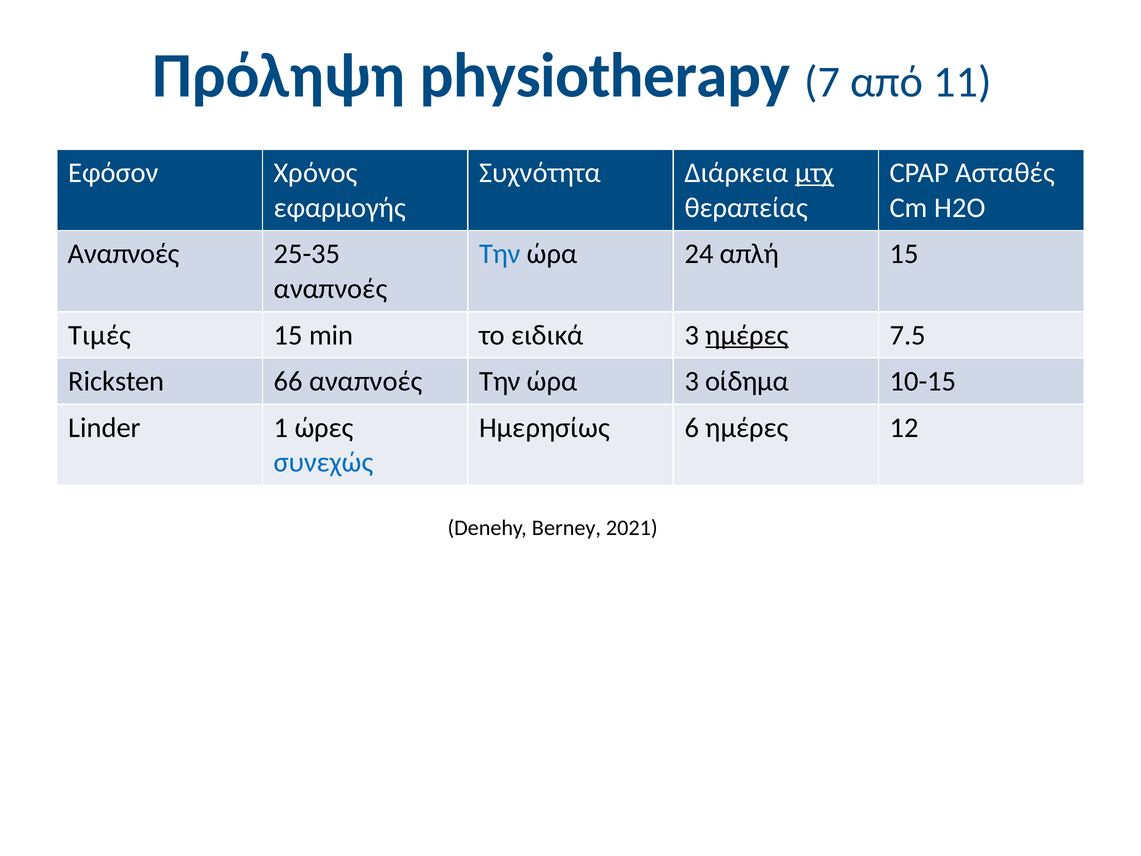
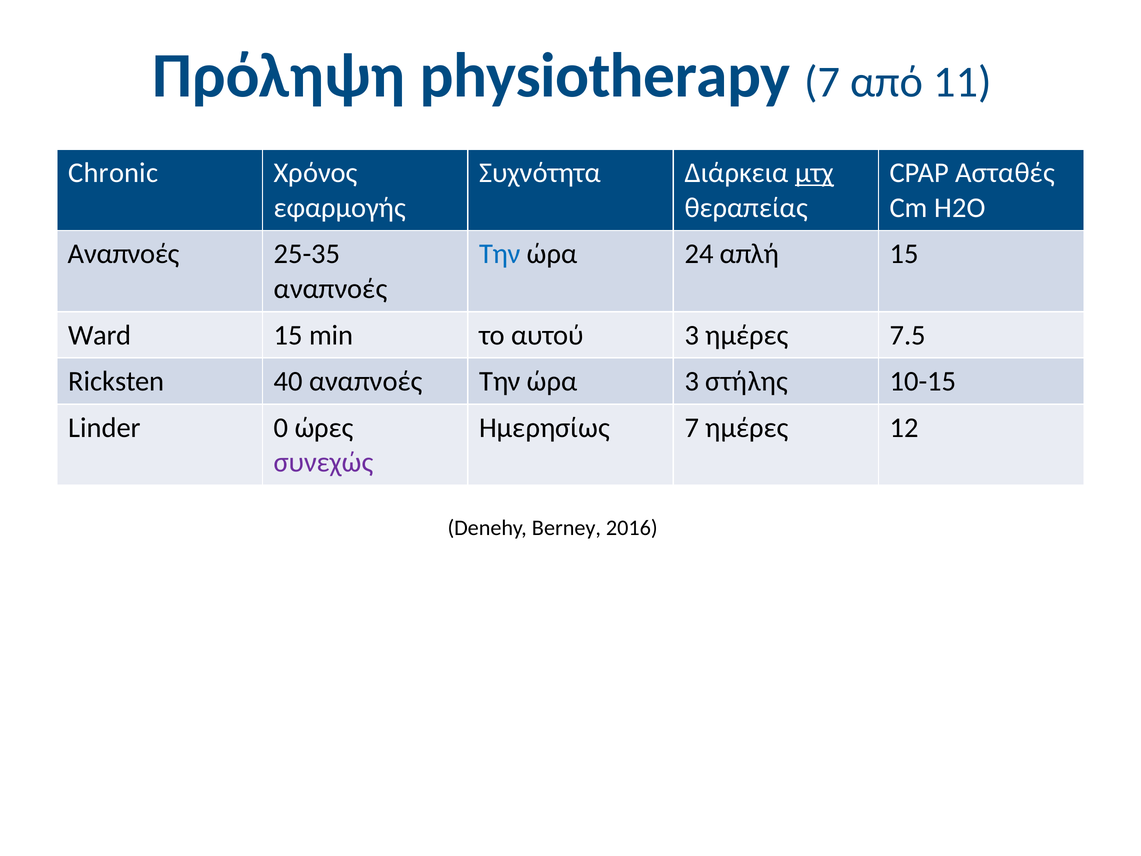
Εφόσον: Εφόσον -> Chronic
Τιμές: Τιμές -> Ward
ειδικά: ειδικά -> αυτού
ημέρες at (747, 335) underline: present -> none
66: 66 -> 40
οίδημα: οίδημα -> στήλης
1: 1 -> 0
Ημερησίως 6: 6 -> 7
συνεχώς colour: blue -> purple
2021: 2021 -> 2016
